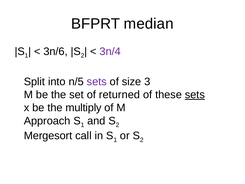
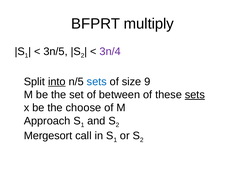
median: median -> multiply
3n/6: 3n/6 -> 3n/5
into underline: none -> present
sets at (97, 81) colour: purple -> blue
3: 3 -> 9
returned: returned -> between
multiply: multiply -> choose
